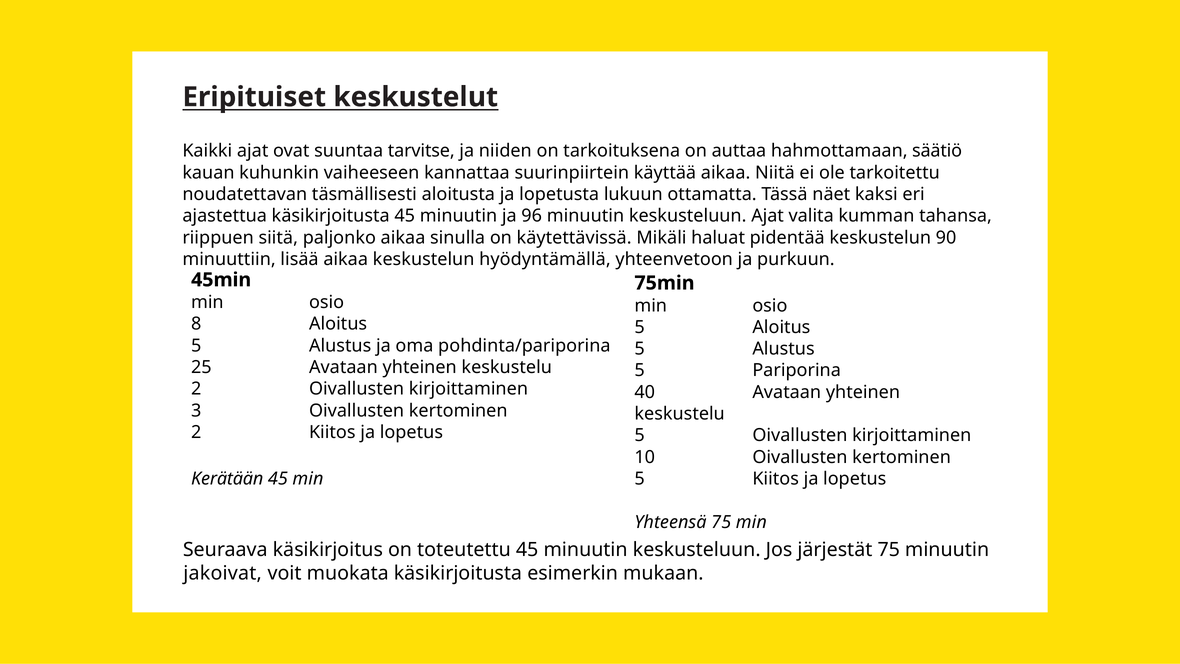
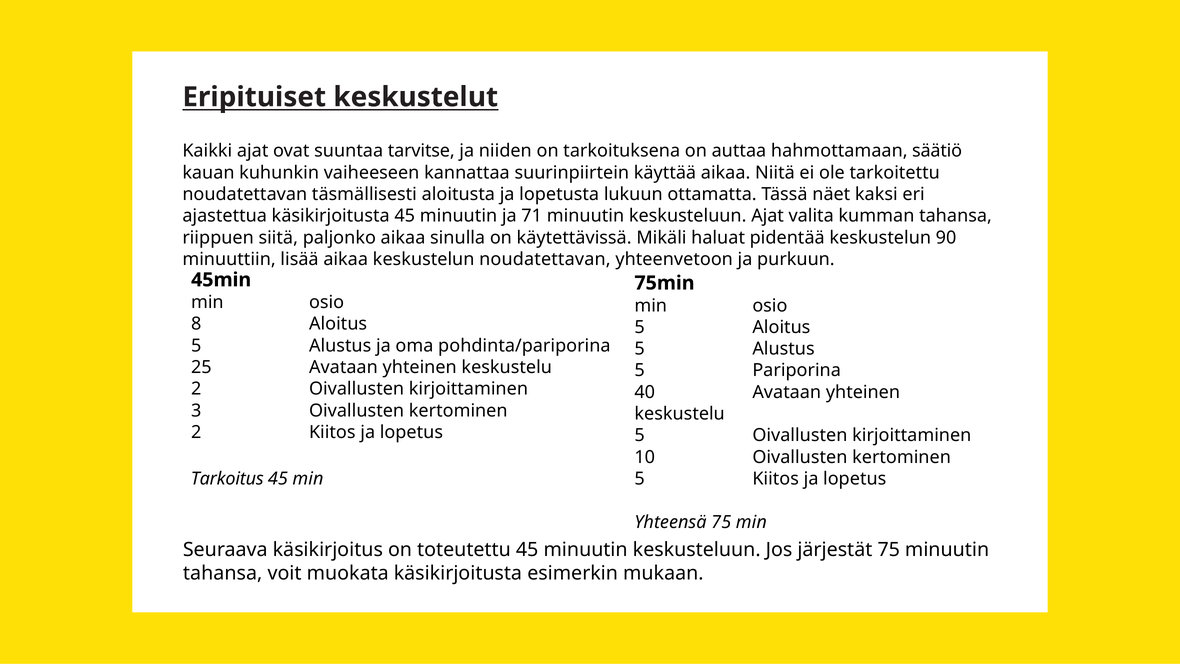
96: 96 -> 71
keskustelun hyödyntämällä: hyödyntämällä -> noudatettavan
Kerätään: Kerätään -> Tarkoitus
jakoivat at (223, 573): jakoivat -> tahansa
